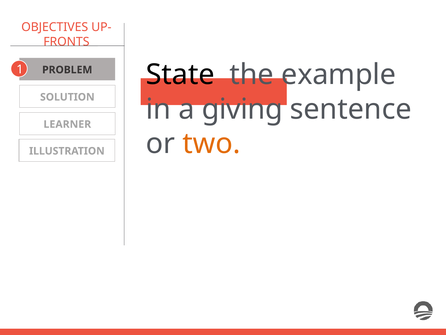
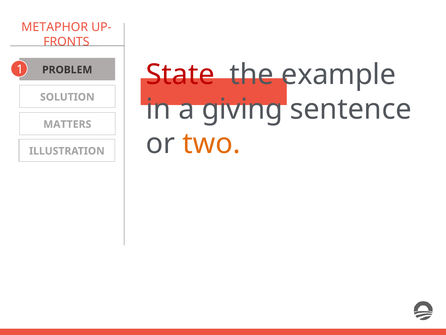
OBJECTIVES: OBJECTIVES -> METAPHOR
State colour: black -> red
LEARNER: LEARNER -> MATTERS
